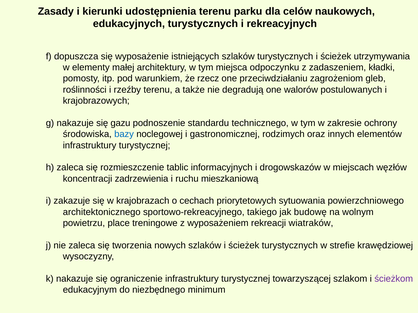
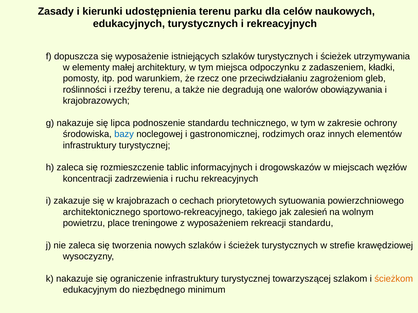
postulowanych: postulowanych -> obowiązywania
gazu: gazu -> lipca
ruchu mieszkaniową: mieszkaniową -> rekreacyjnych
budowę: budowę -> zalesień
rekreacji wiatraków: wiatraków -> standardu
ścieżkom colour: purple -> orange
